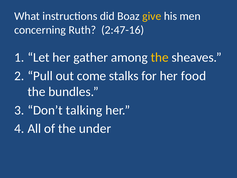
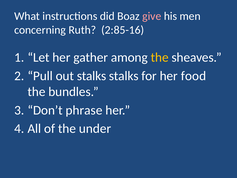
give colour: yellow -> pink
2:47-16: 2:47-16 -> 2:85-16
out come: come -> stalks
talking: talking -> phrase
